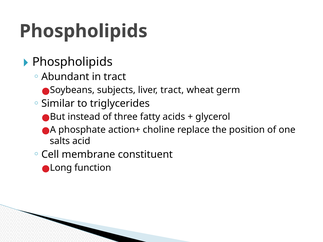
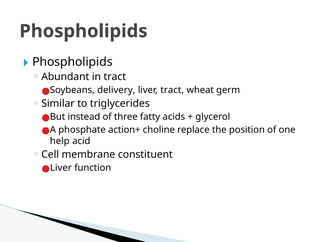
subjects: subjects -> delivery
salts: salts -> help
Long at (61, 168): Long -> Liver
